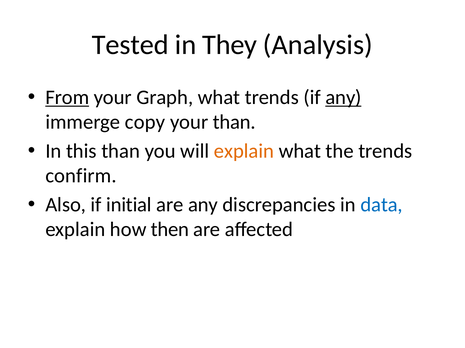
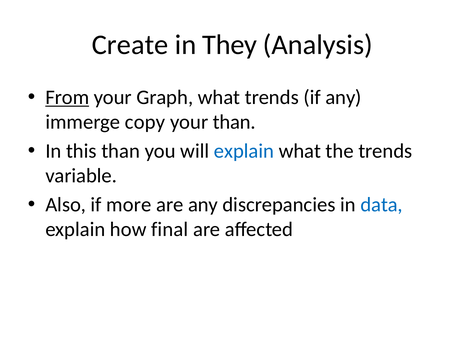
Tested: Tested -> Create
any at (343, 98) underline: present -> none
explain at (244, 151) colour: orange -> blue
confirm: confirm -> variable
initial: initial -> more
then: then -> final
